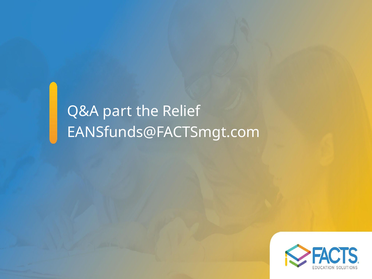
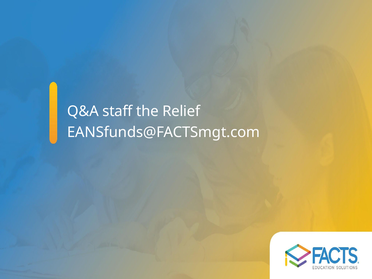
part: part -> staff
